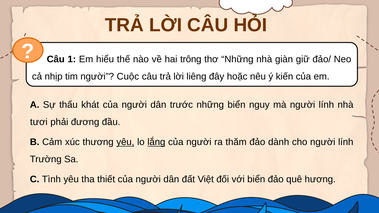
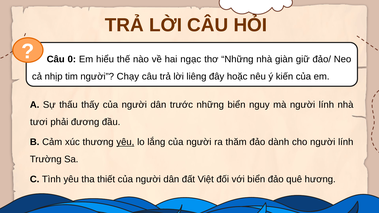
1: 1 -> 0
trông: trông -> ngạc
Cuộc: Cuộc -> Chạy
khát: khát -> thấy
lắng underline: present -> none
